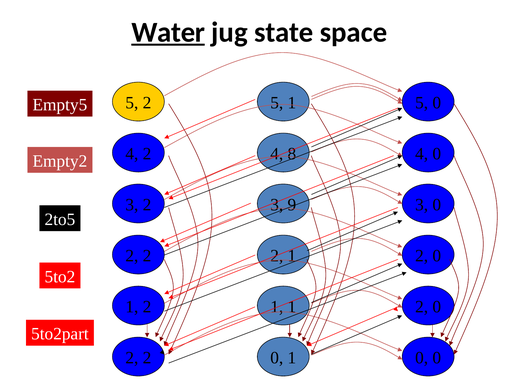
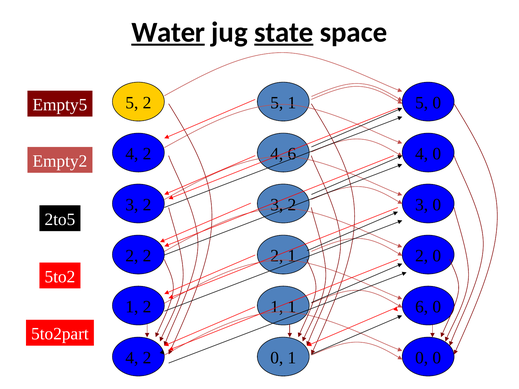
state underline: none -> present
4 8: 8 -> 6
9 at (292, 205): 9 -> 2
2 at (422, 307): 2 -> 6
2 at (132, 358): 2 -> 4
